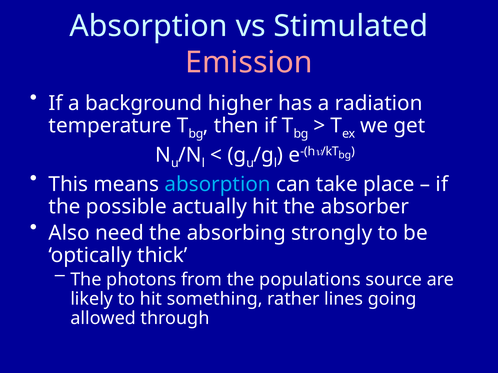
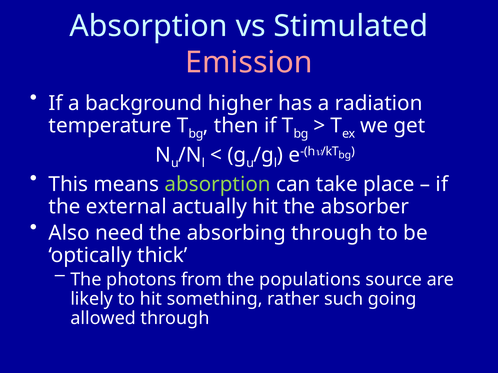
absorption at (218, 185) colour: light blue -> light green
possible: possible -> external
absorbing strongly: strongly -> through
lines: lines -> such
